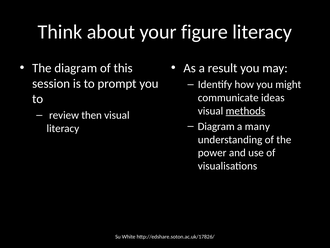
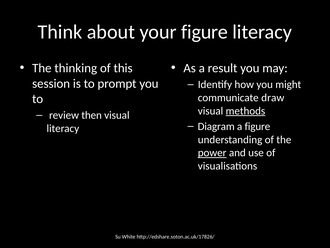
The diagram: diagram -> thinking
ideas: ideas -> draw
a many: many -> figure
power underline: none -> present
